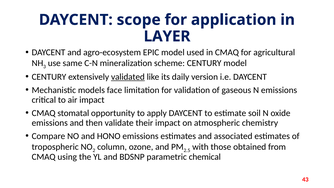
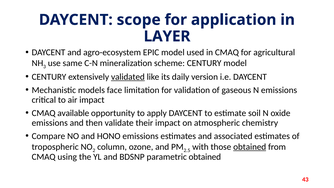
stomatal: stomatal -> available
obtained at (250, 147) underline: none -> present
parametric chemical: chemical -> obtained
